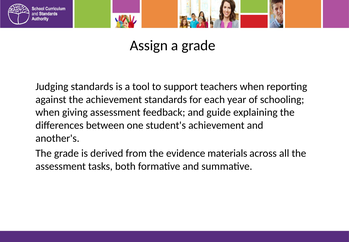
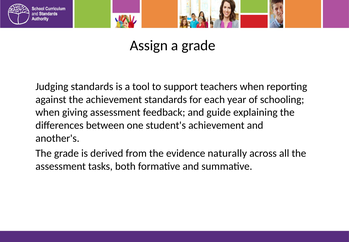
materials: materials -> naturally
